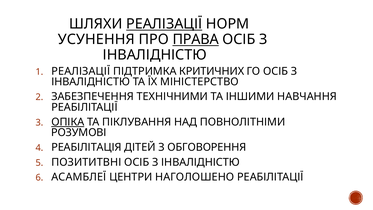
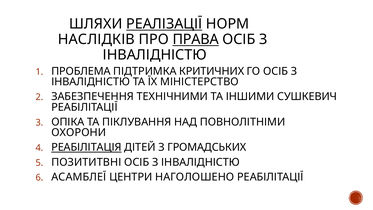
УСУНЕННЯ: УСУНЕННЯ -> НАСЛІДКІВ
РЕАЛІЗАЦІЇ at (81, 71): РЕАЛІЗАЦІЇ -> ПРОБЛЕМА
НАВЧАННЯ: НАВЧАННЯ -> СУШКЕВИЧ
ОПІКА underline: present -> none
РОЗУМОВІ: РОЗУМОВІ -> ОХОРОНИ
РЕАБІЛІТАЦІЯ underline: none -> present
ОБГОВОРЕННЯ: ОБГОВОРЕННЯ -> ГРОМАДСЬКИХ
